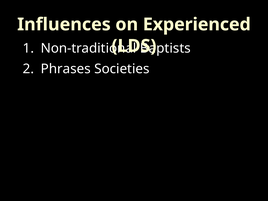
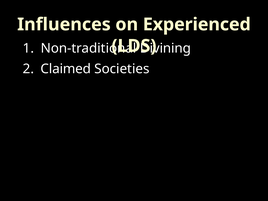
Baptists: Baptists -> Divining
Phrases: Phrases -> Claimed
